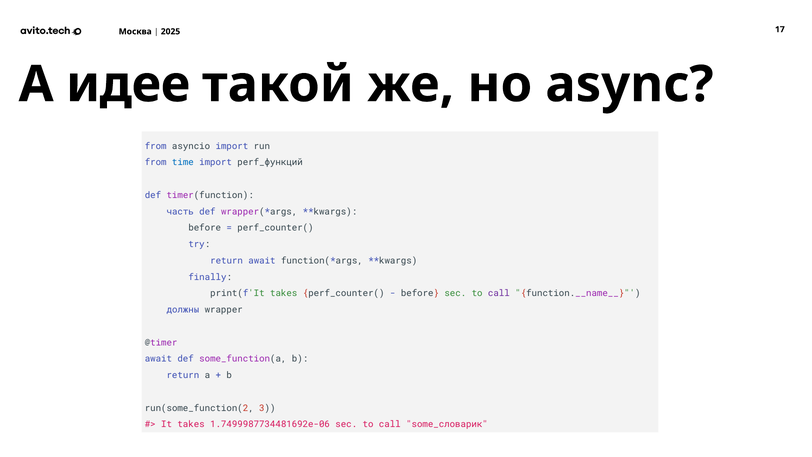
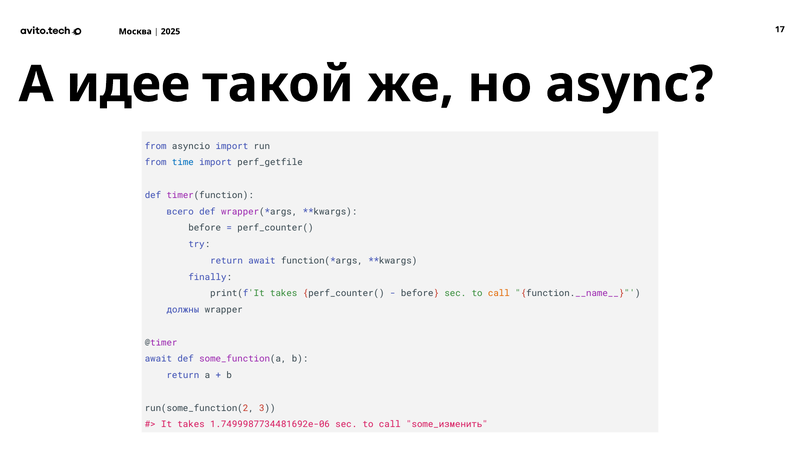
perf_функций: perf_функций -> perf_getfile
часть: часть -> всего
call at (499, 293) colour: purple -> orange
some_словарик: some_словарик -> some_изменить
